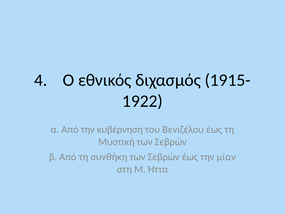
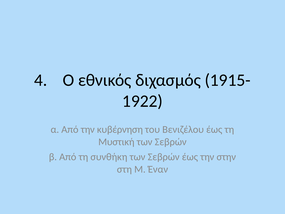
μίαν: μίαν -> στην
Ήττα: Ήττα -> Έναν
